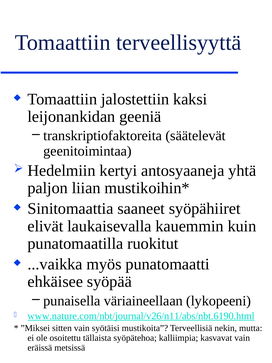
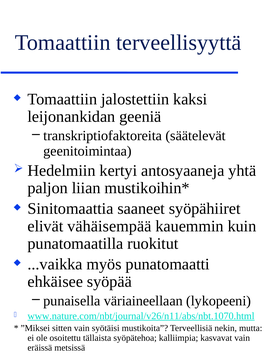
laukaisevalla: laukaisevalla -> vähäisempää
www.nature.com/nbt/journal/v26/n11/abs/nbt.6190.html: www.nature.com/nbt/journal/v26/n11/abs/nbt.6190.html -> www.nature.com/nbt/journal/v26/n11/abs/nbt.1070.html
